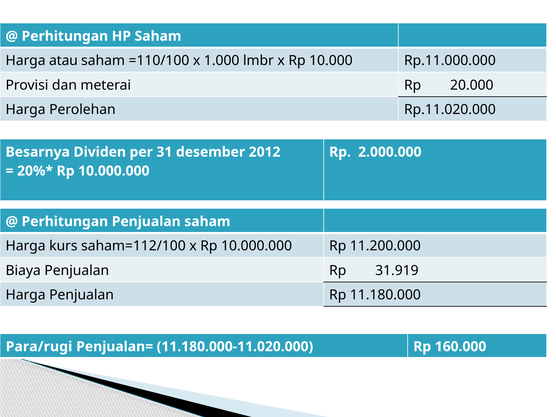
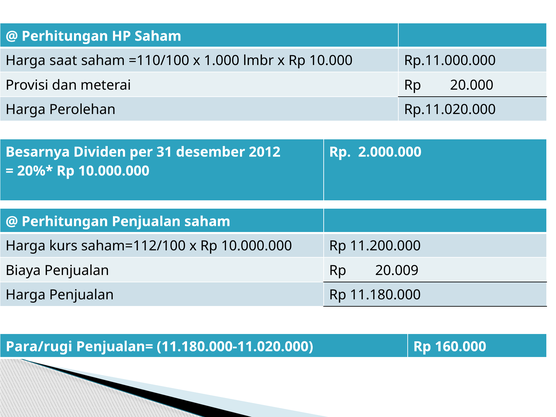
atau: atau -> saat
31.919: 31.919 -> 20.009
